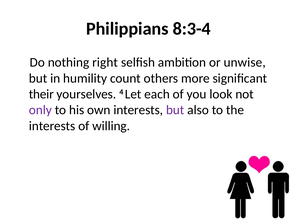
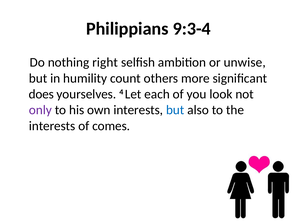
8:3-4: 8:3-4 -> 9:3-4
their: their -> does
but at (175, 110) colour: purple -> blue
willing: willing -> comes
